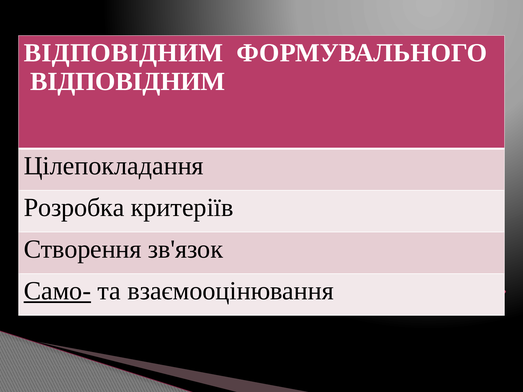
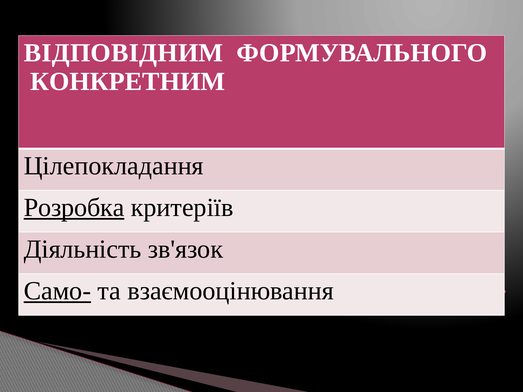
ВІДПОВІДНИМ at (128, 82): ВІДПОВІДНИМ -> КОНКРЕТНИМ
Розробка underline: none -> present
Створення: Створення -> Діяльність
